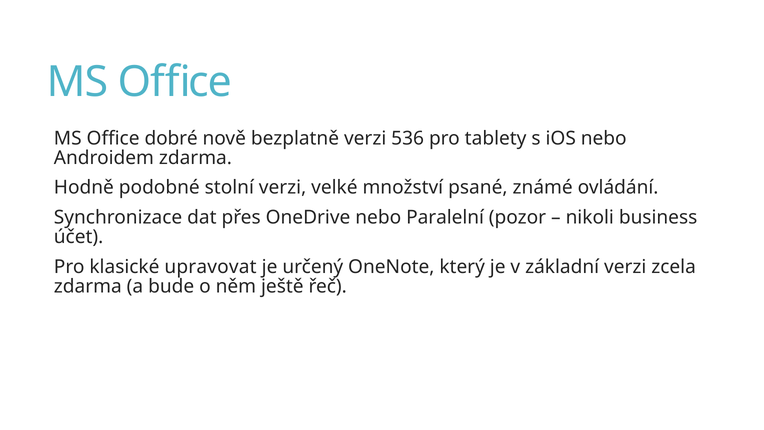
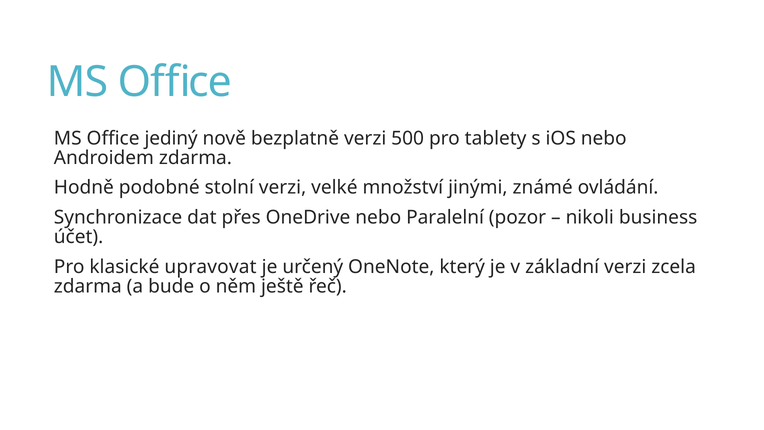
dobré: dobré -> jediný
536: 536 -> 500
psané: psané -> jinými
